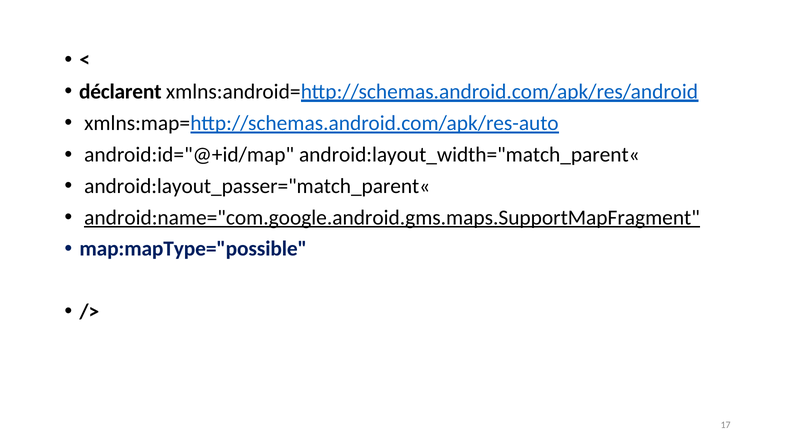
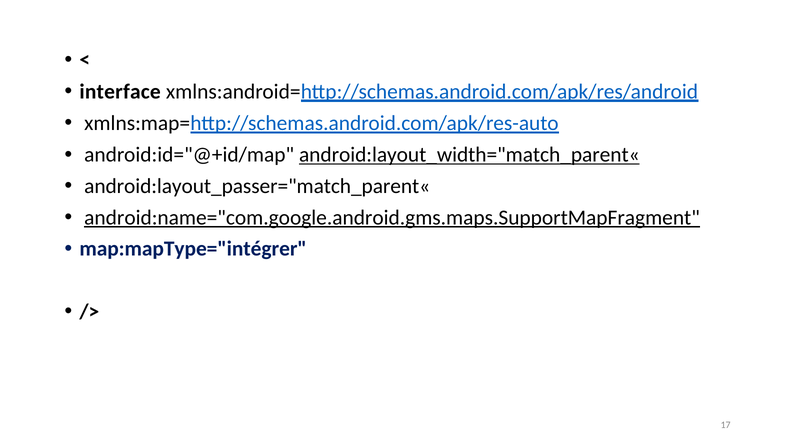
déclarent: déclarent -> interface
android:layout_width="match_parent« underline: none -> present
map:mapType="possible: map:mapType="possible -> map:mapType="intégrer
